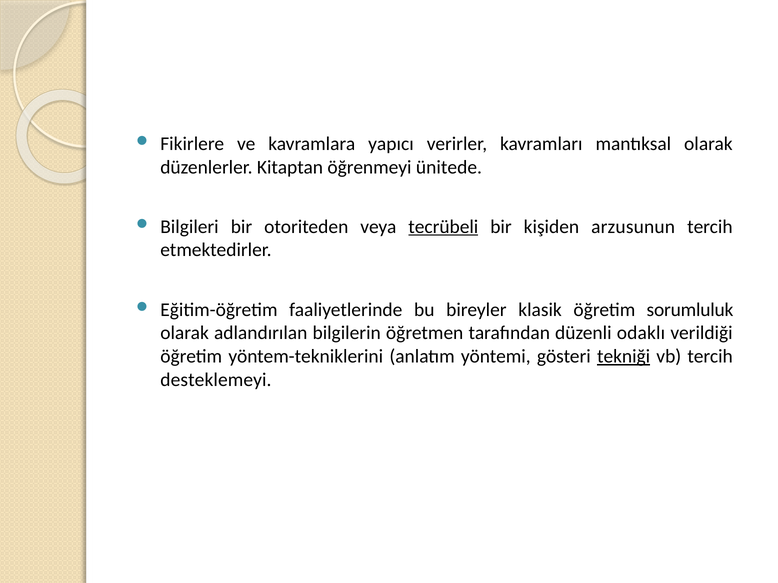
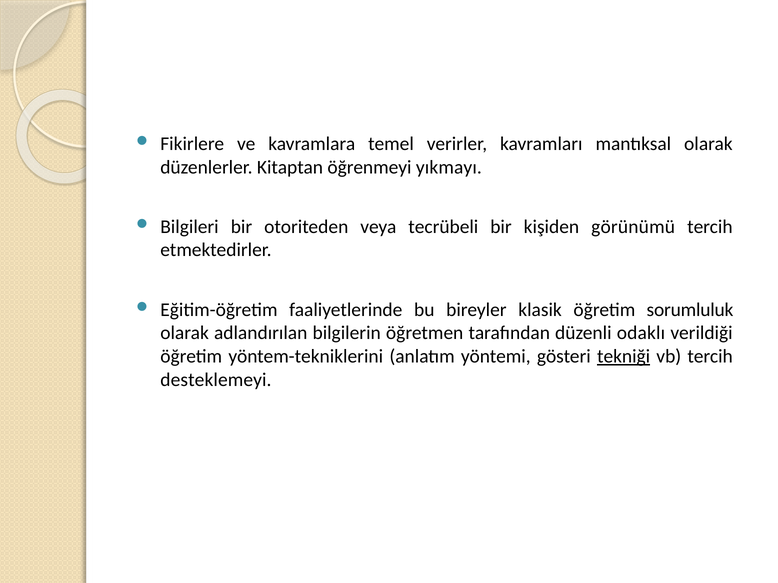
yapıcı: yapıcı -> temel
ünitede: ünitede -> yıkmayı
tecrübeli underline: present -> none
arzusunun: arzusunun -> görünümü
